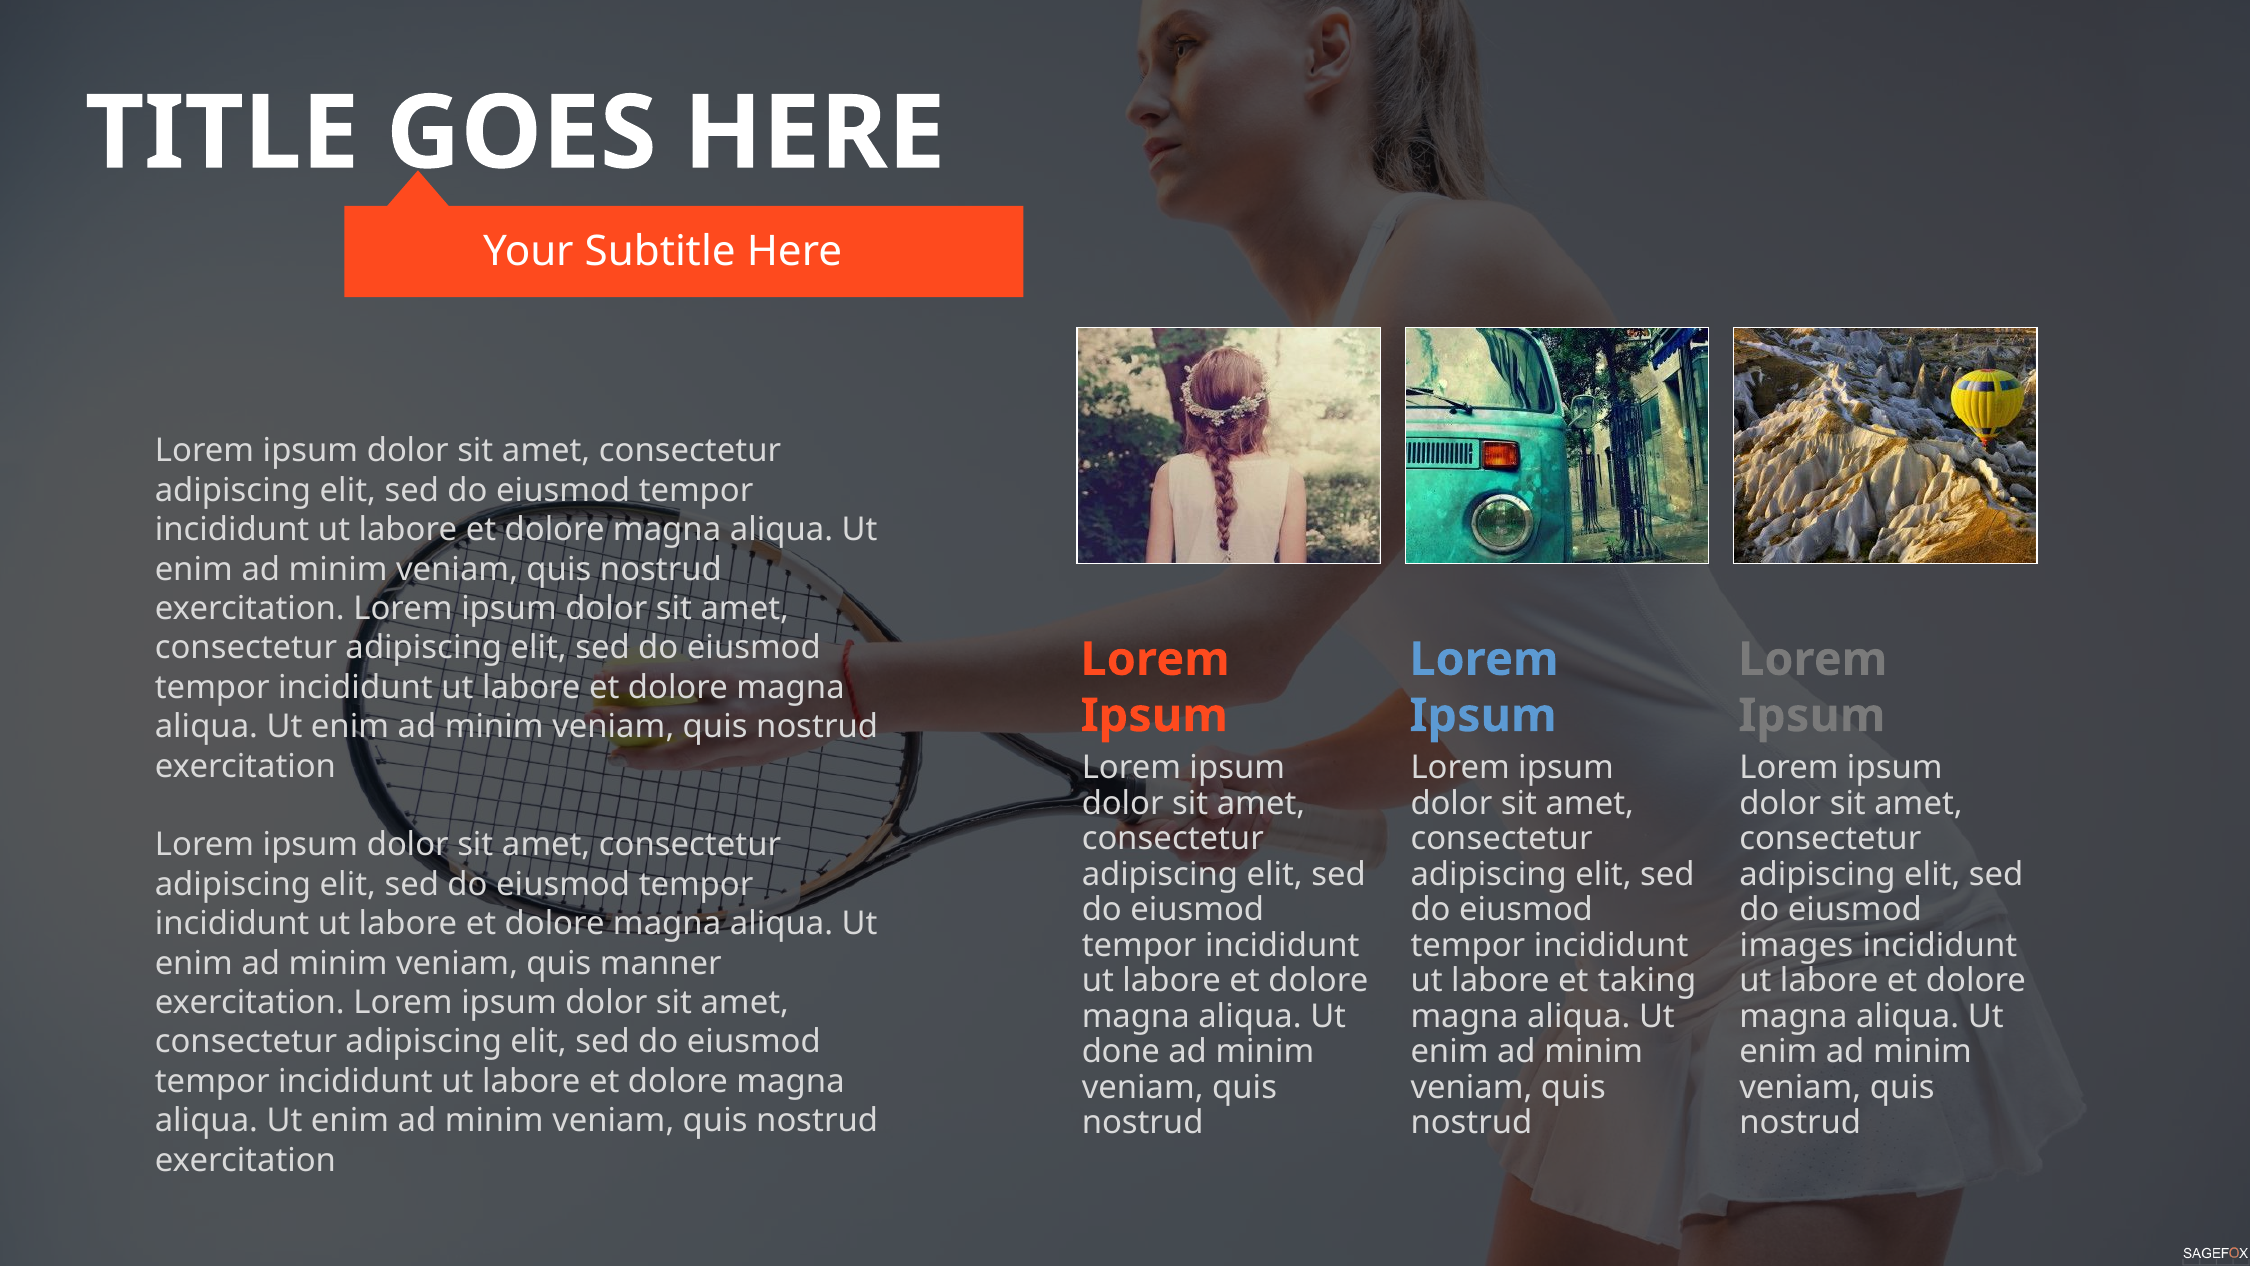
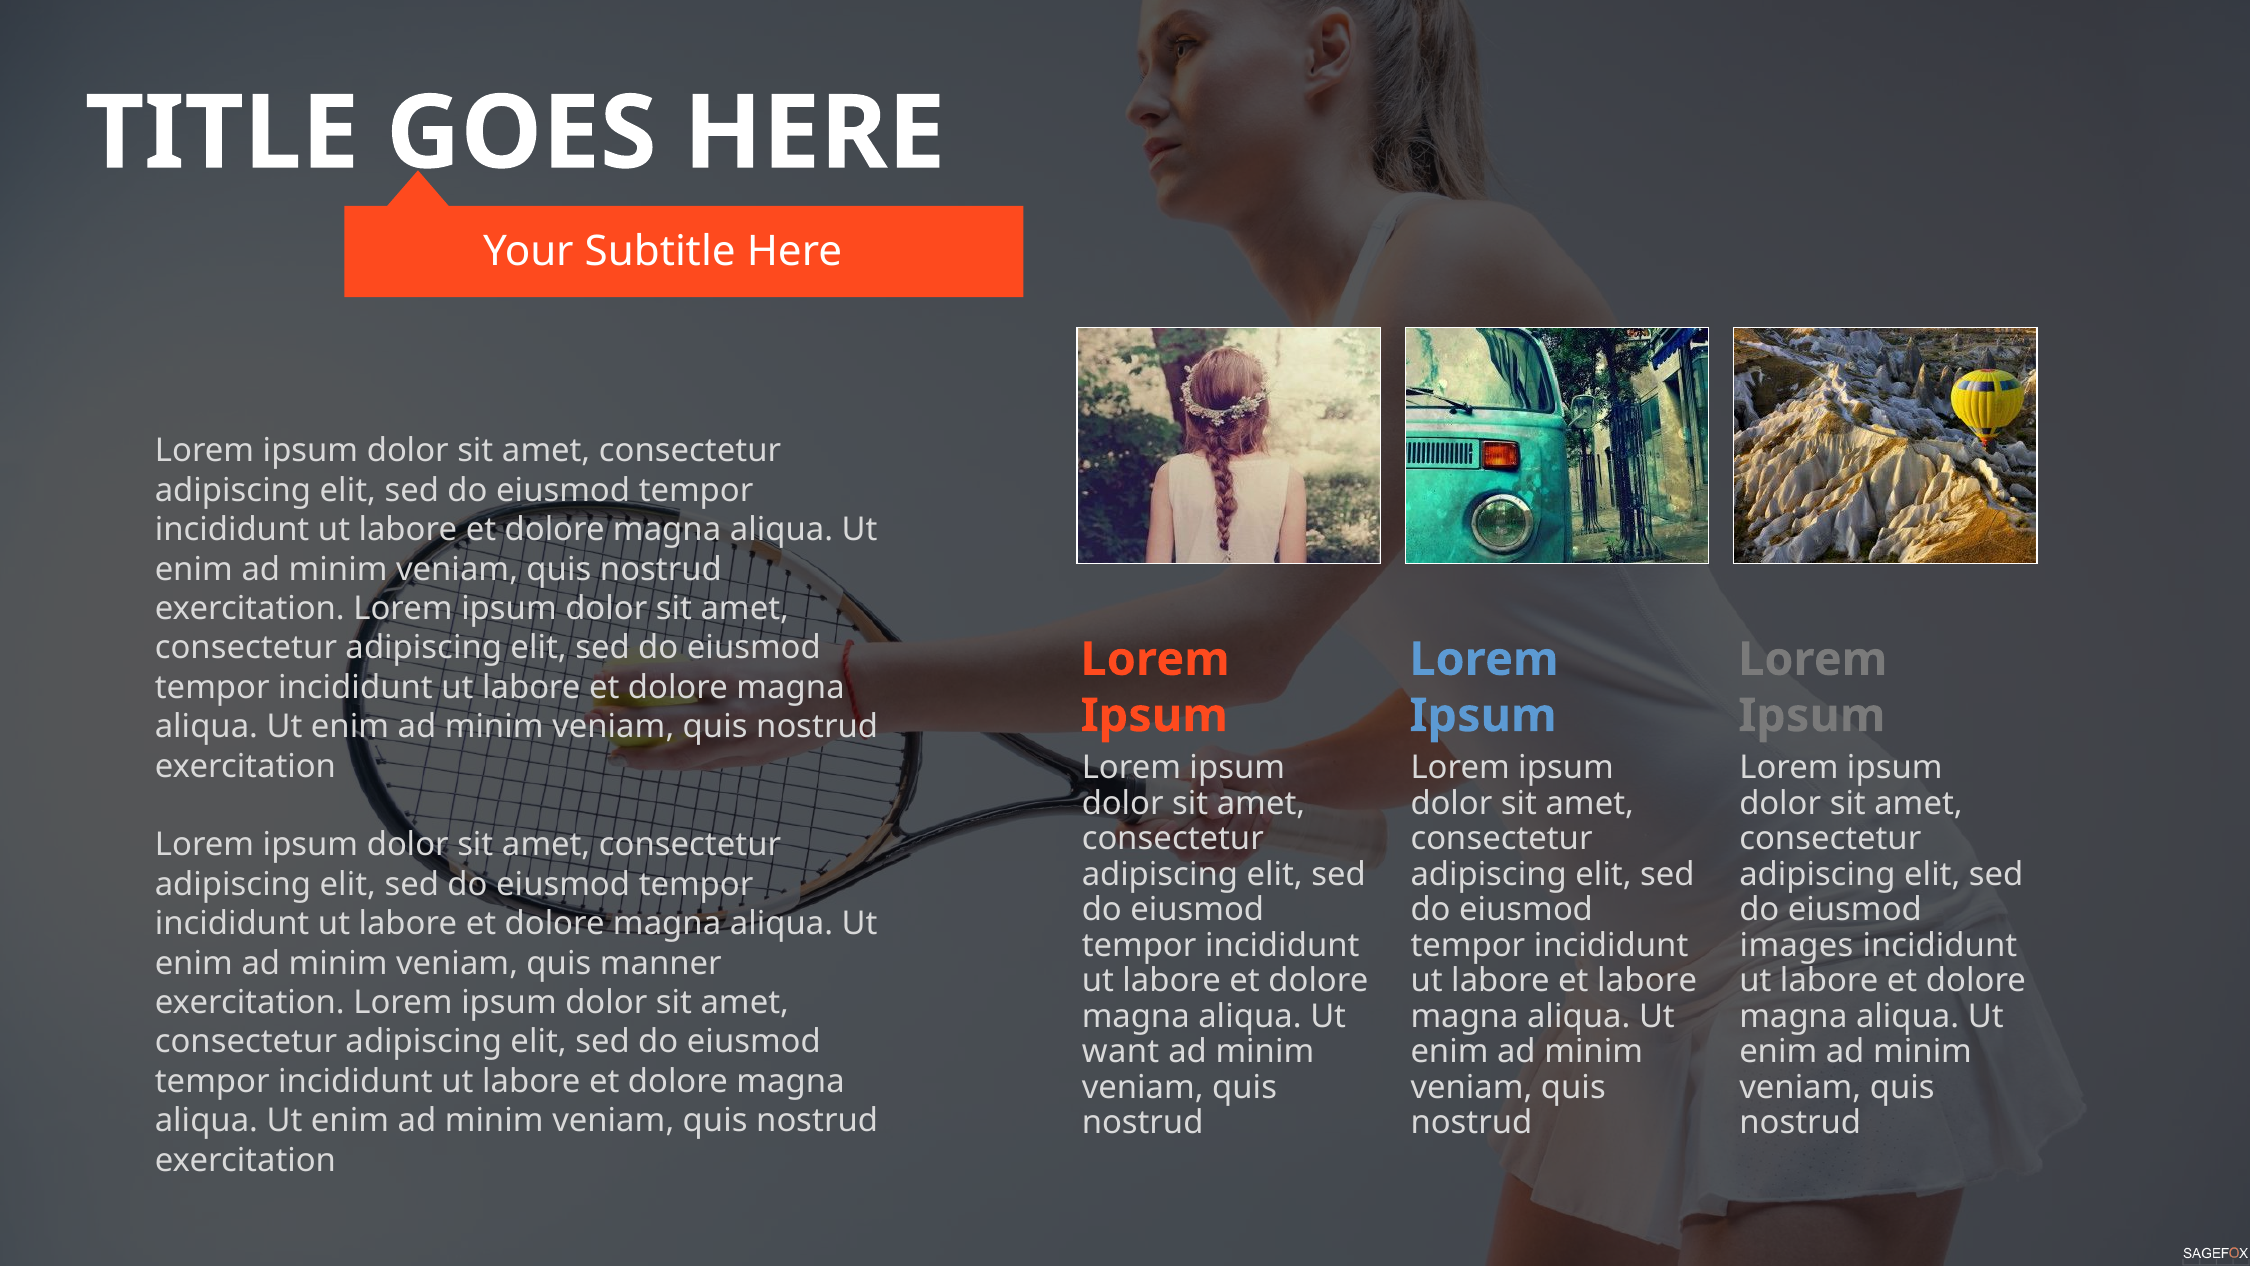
et taking: taking -> labore
done: done -> want
